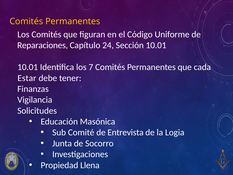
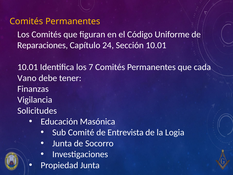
Estar: Estar -> Vano
Propiedad Llena: Llena -> Junta
